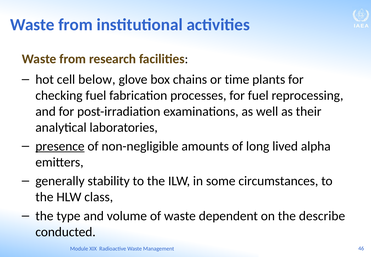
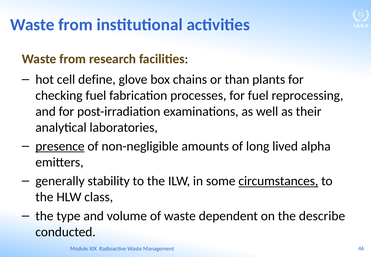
below: below -> define
time: time -> than
circumstances underline: none -> present
